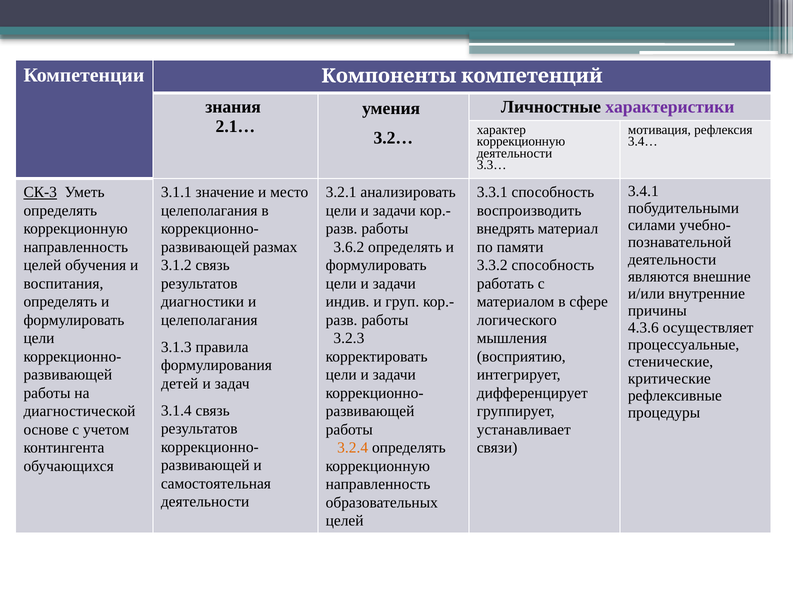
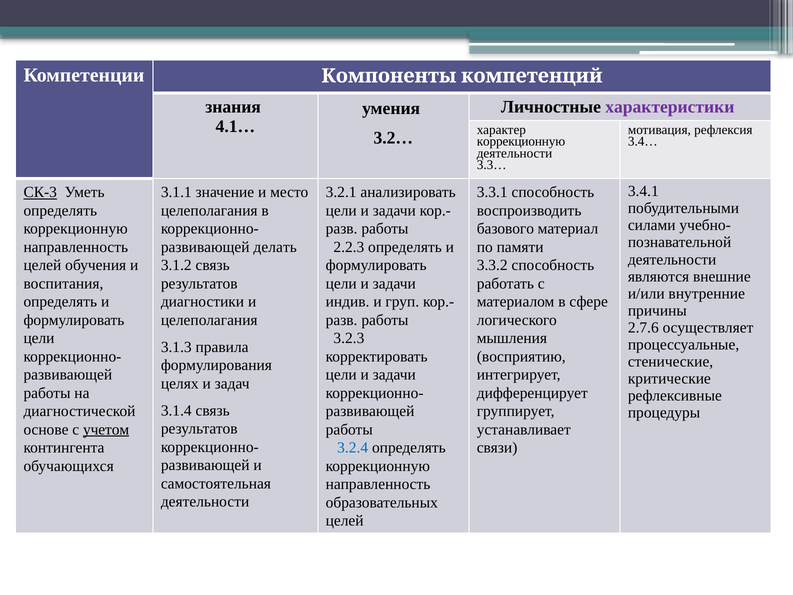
2.1…: 2.1… -> 4.1…
внедрять: внедрять -> базового
размах: размах -> делать
3.6.2: 3.6.2 -> 2.2.3
4.3.6: 4.3.6 -> 2.7.6
детей: детей -> целях
учетом underline: none -> present
3.2.4 colour: orange -> blue
